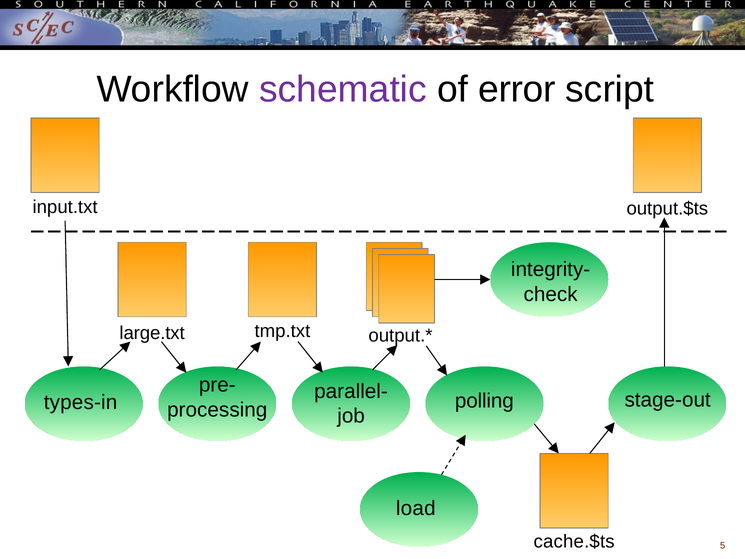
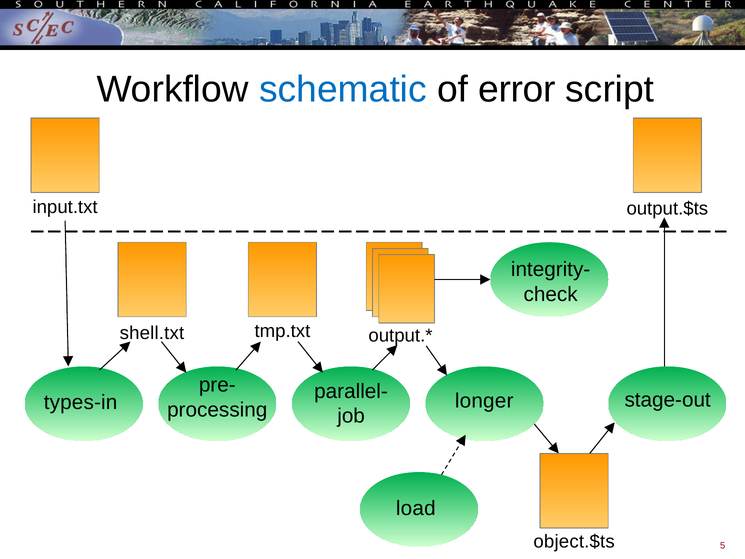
schematic colour: purple -> blue
large.txt: large.txt -> shell.txt
polling: polling -> longer
cache.$ts: cache.$ts -> object.$ts
